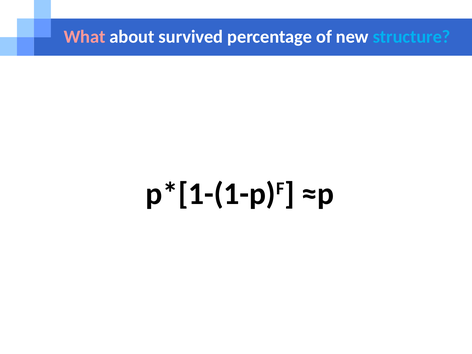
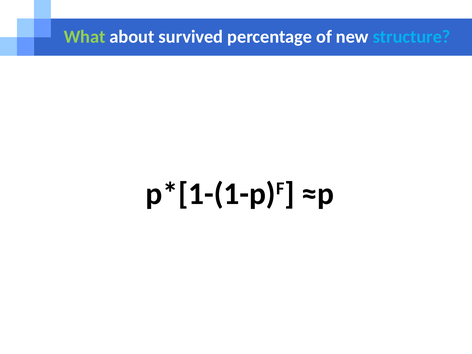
What colour: pink -> light green
